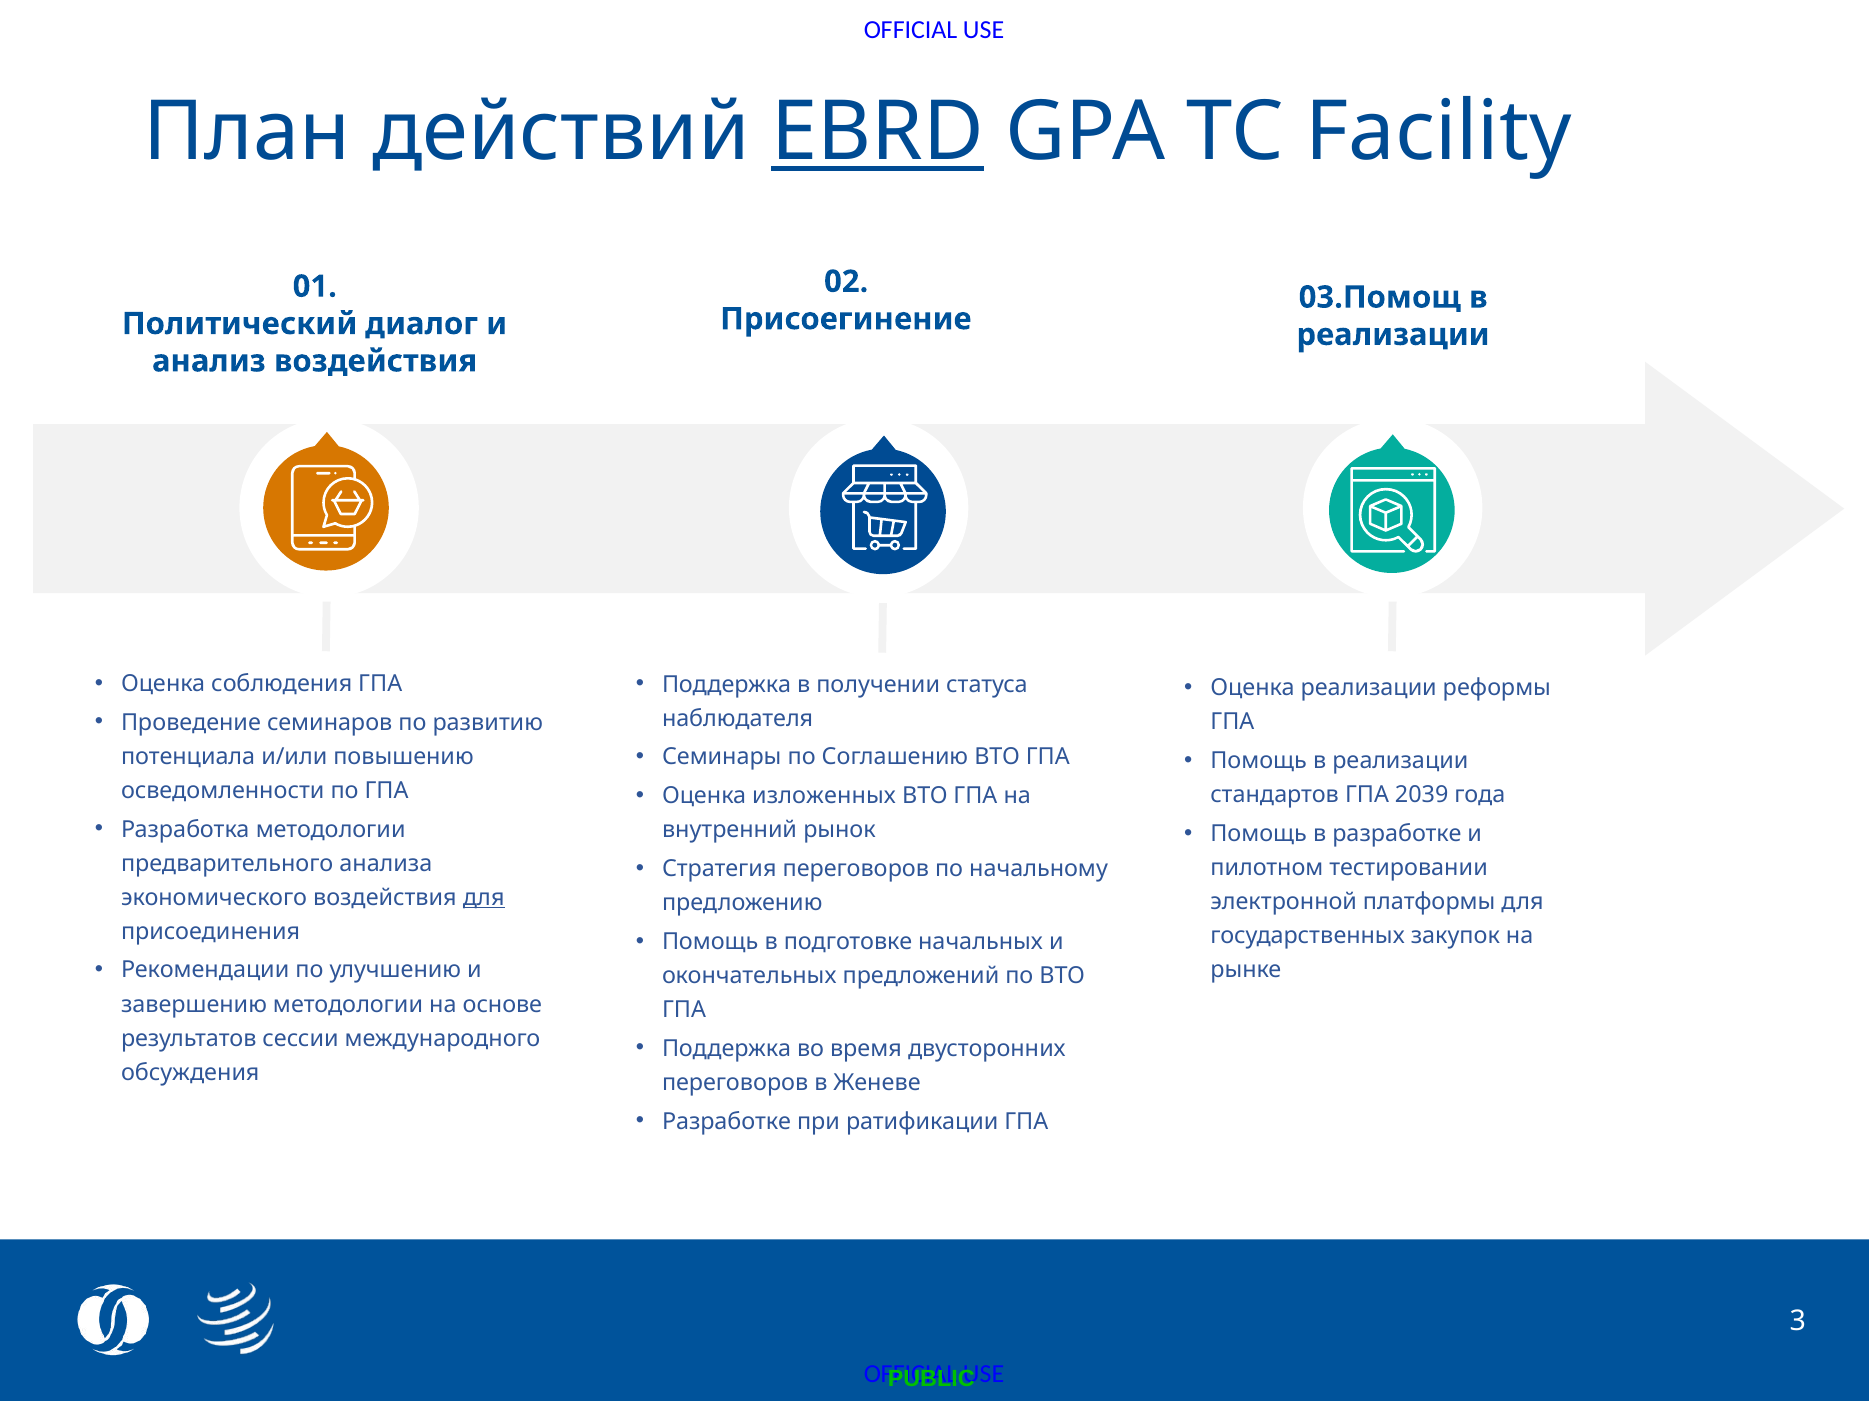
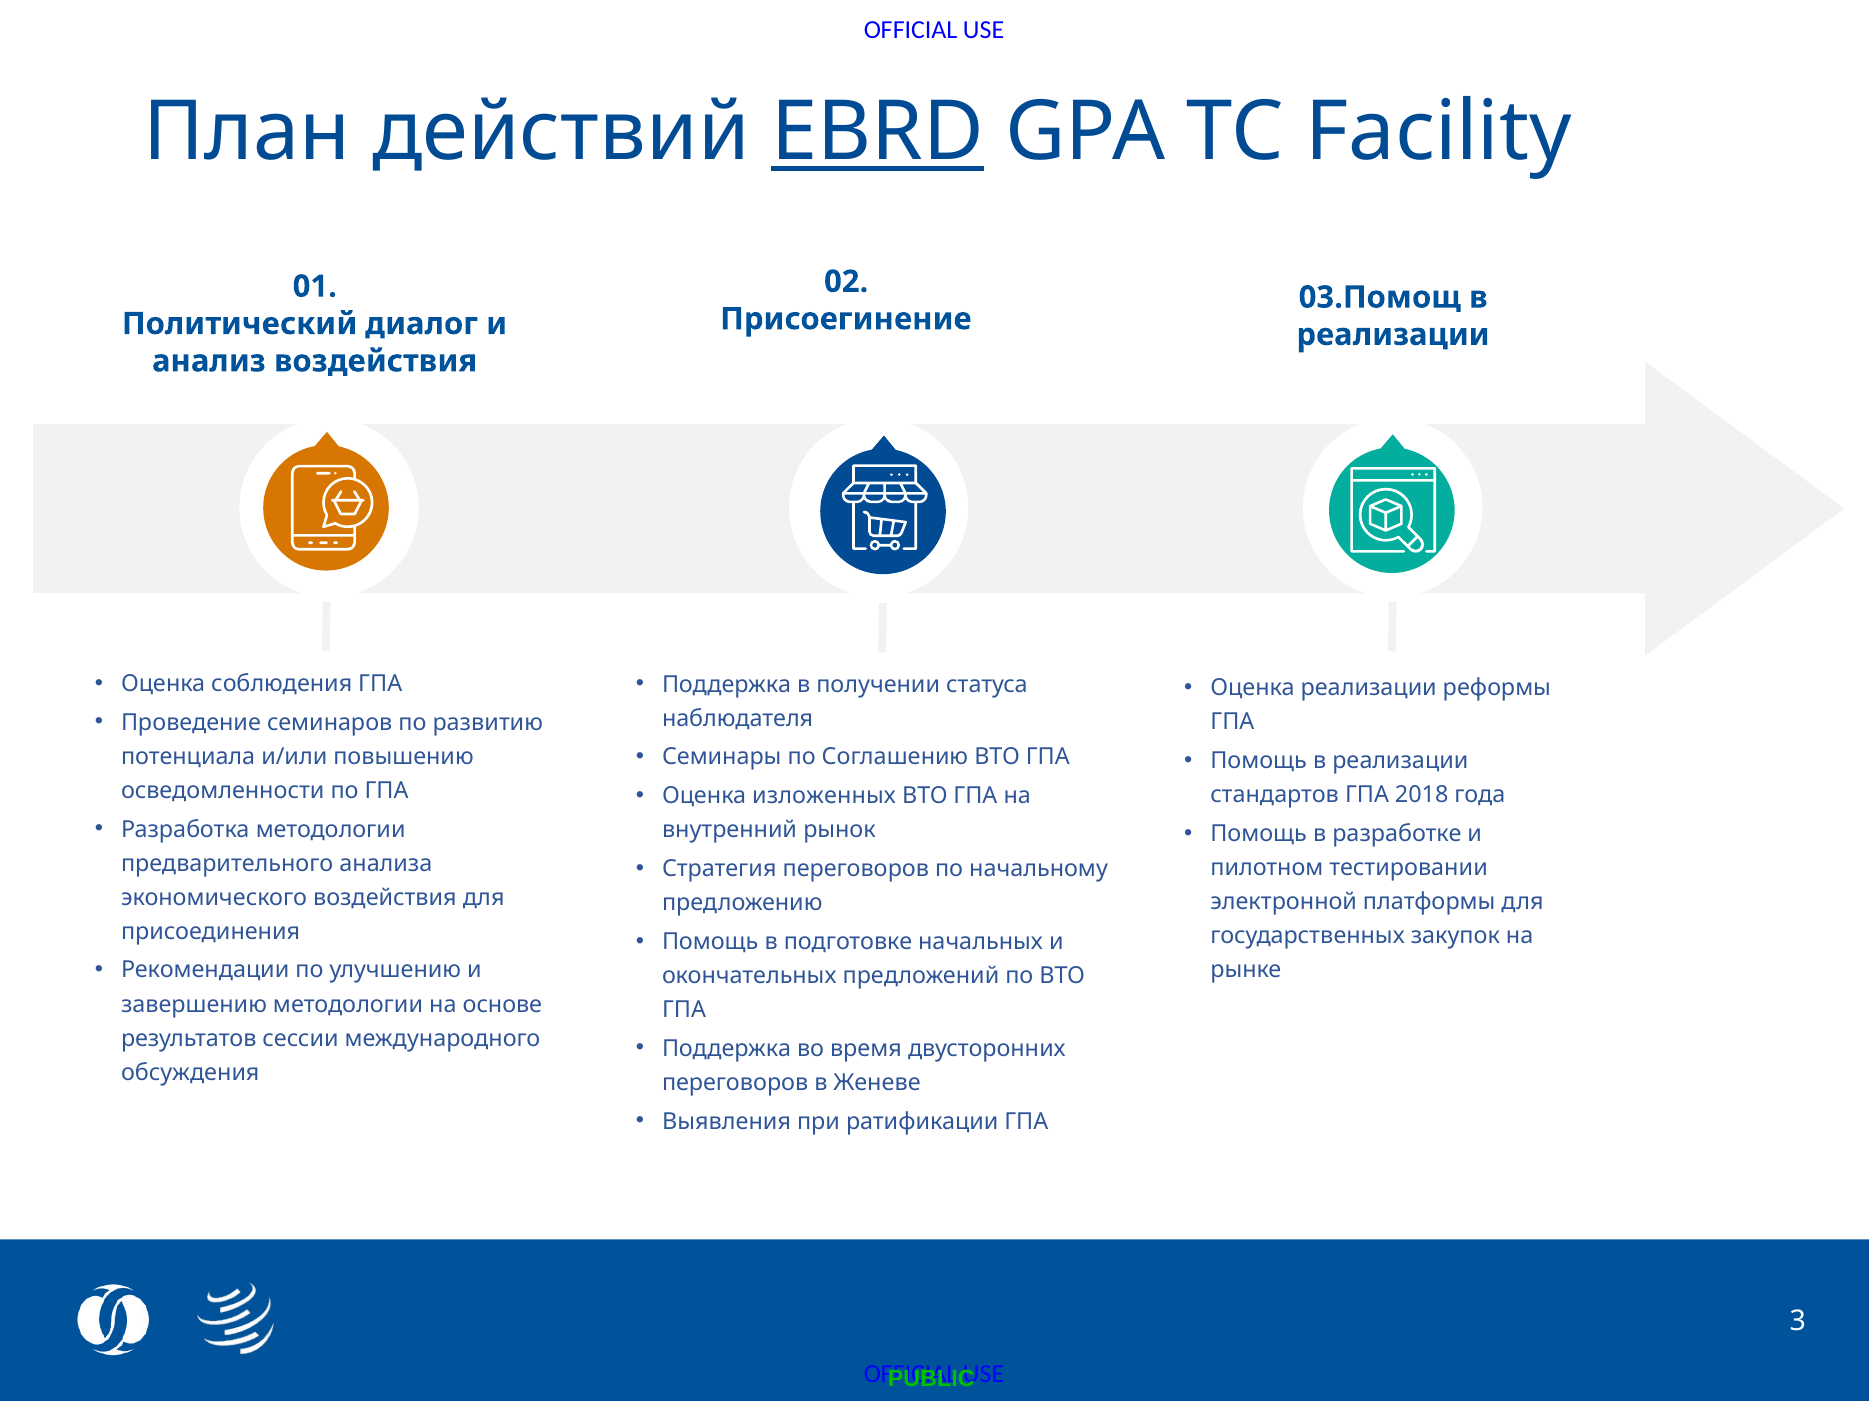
2039: 2039 -> 2018
для at (484, 898) underline: present -> none
Разработке at (727, 1122): Разработке -> Выявления
